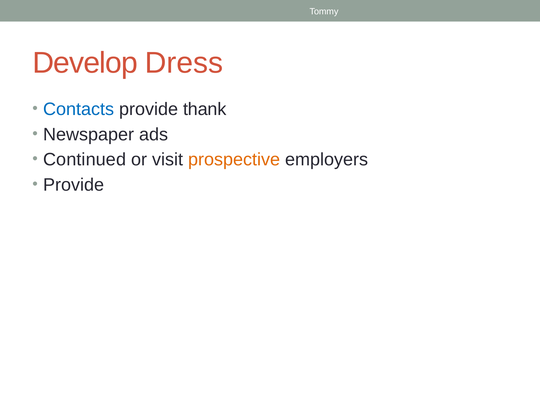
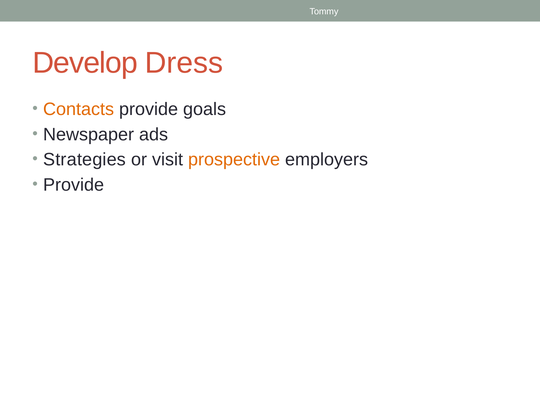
Contacts colour: blue -> orange
thank: thank -> goals
Continued: Continued -> Strategies
